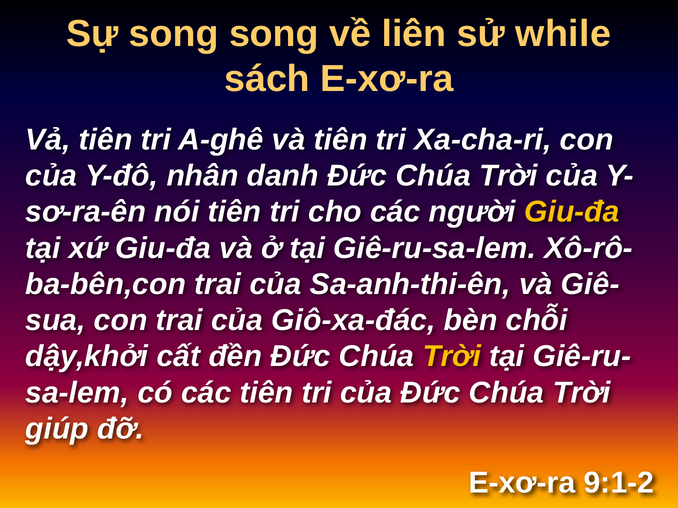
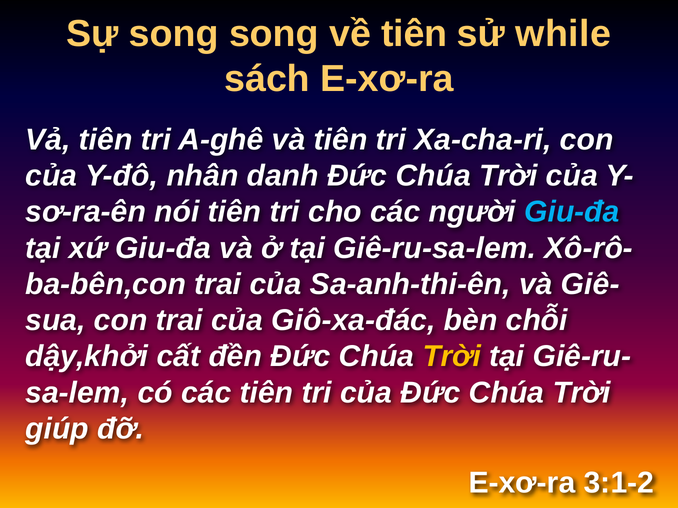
về liên: liên -> tiên
Giu-đa at (572, 212) colour: yellow -> light blue
9:1-2: 9:1-2 -> 3:1-2
